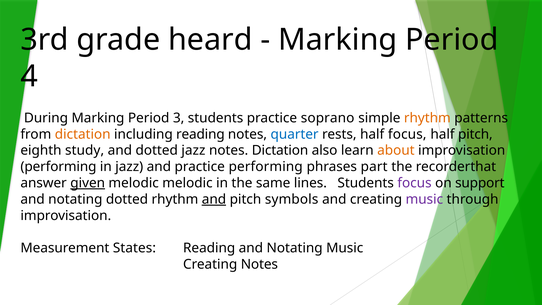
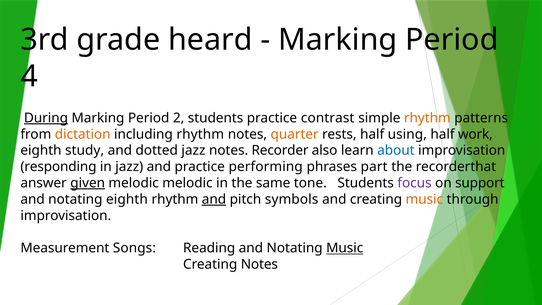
During underline: none -> present
3: 3 -> 2
soprano: soprano -> contrast
including reading: reading -> rhythm
quarter colour: blue -> orange
half focus: focus -> using
half pitch: pitch -> work
notes Dictation: Dictation -> Recorder
about colour: orange -> blue
performing at (58, 167): performing -> responding
lines: lines -> tone
notating dotted: dotted -> eighth
music at (424, 199) colour: purple -> orange
States: States -> Songs
Music at (345, 248) underline: none -> present
